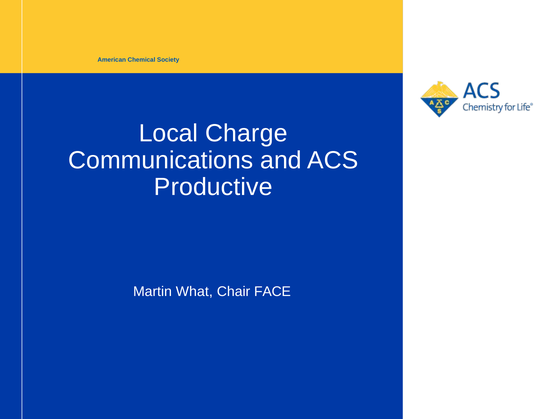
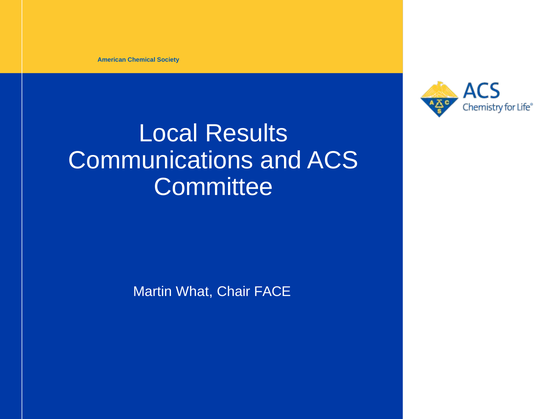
Charge: Charge -> Results
Productive: Productive -> Committee
